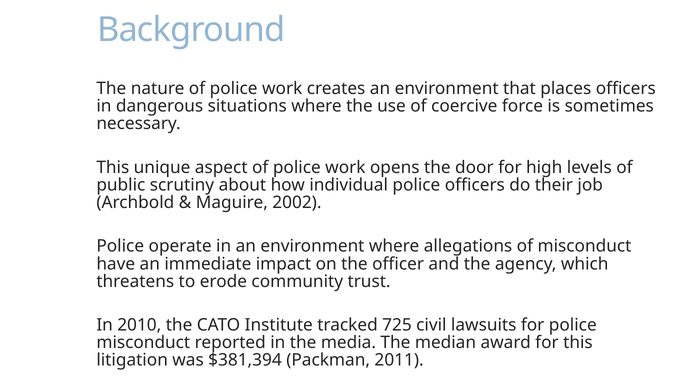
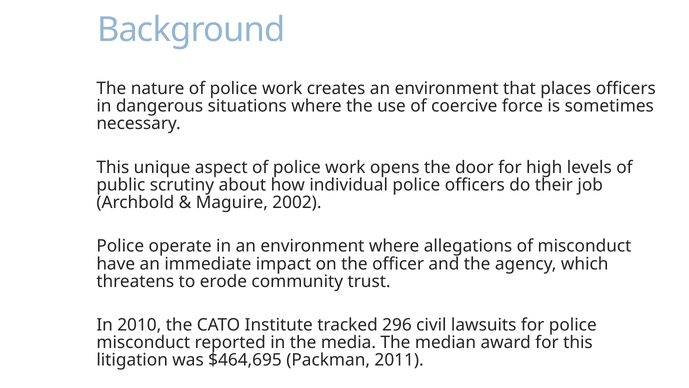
725: 725 -> 296
$381,394: $381,394 -> $464,695
